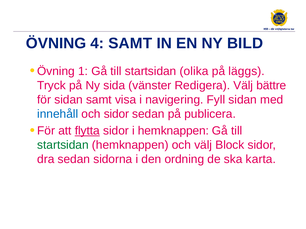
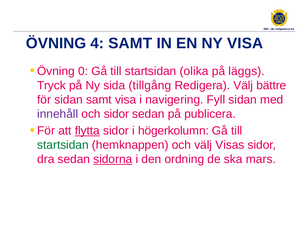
NY BILD: BILD -> VISA
1: 1 -> 0
vänster: vänster -> tillgång
innehåll colour: blue -> purple
i hemknappen: hemknappen -> högerkolumn
Block: Block -> Visas
sidorna underline: none -> present
karta: karta -> mars
